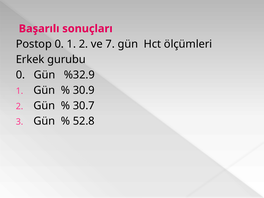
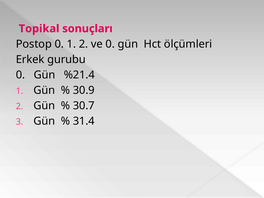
Başarılı: Başarılı -> Topikal
ve 7: 7 -> 0
%32.9: %32.9 -> %21.4
52.8: 52.8 -> 31.4
